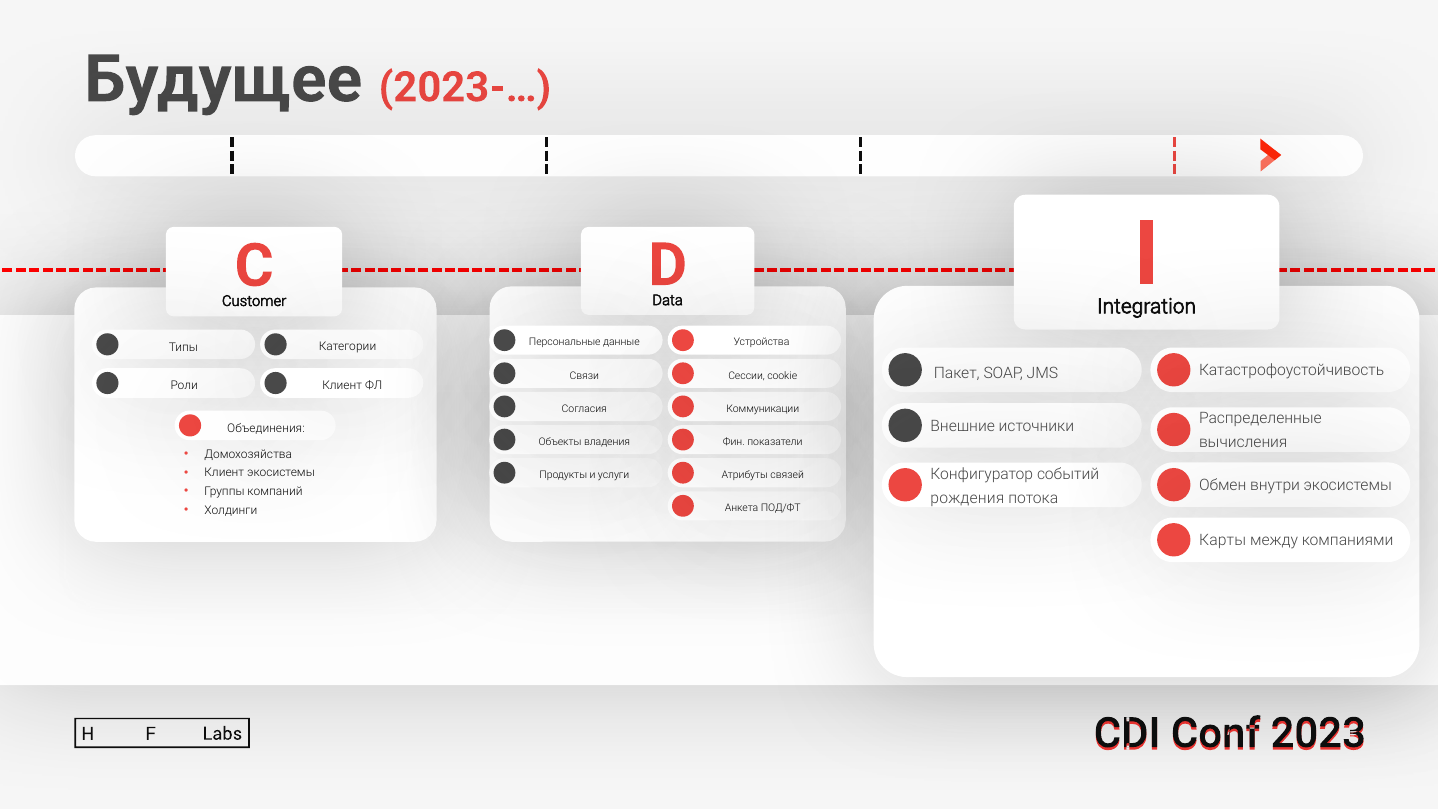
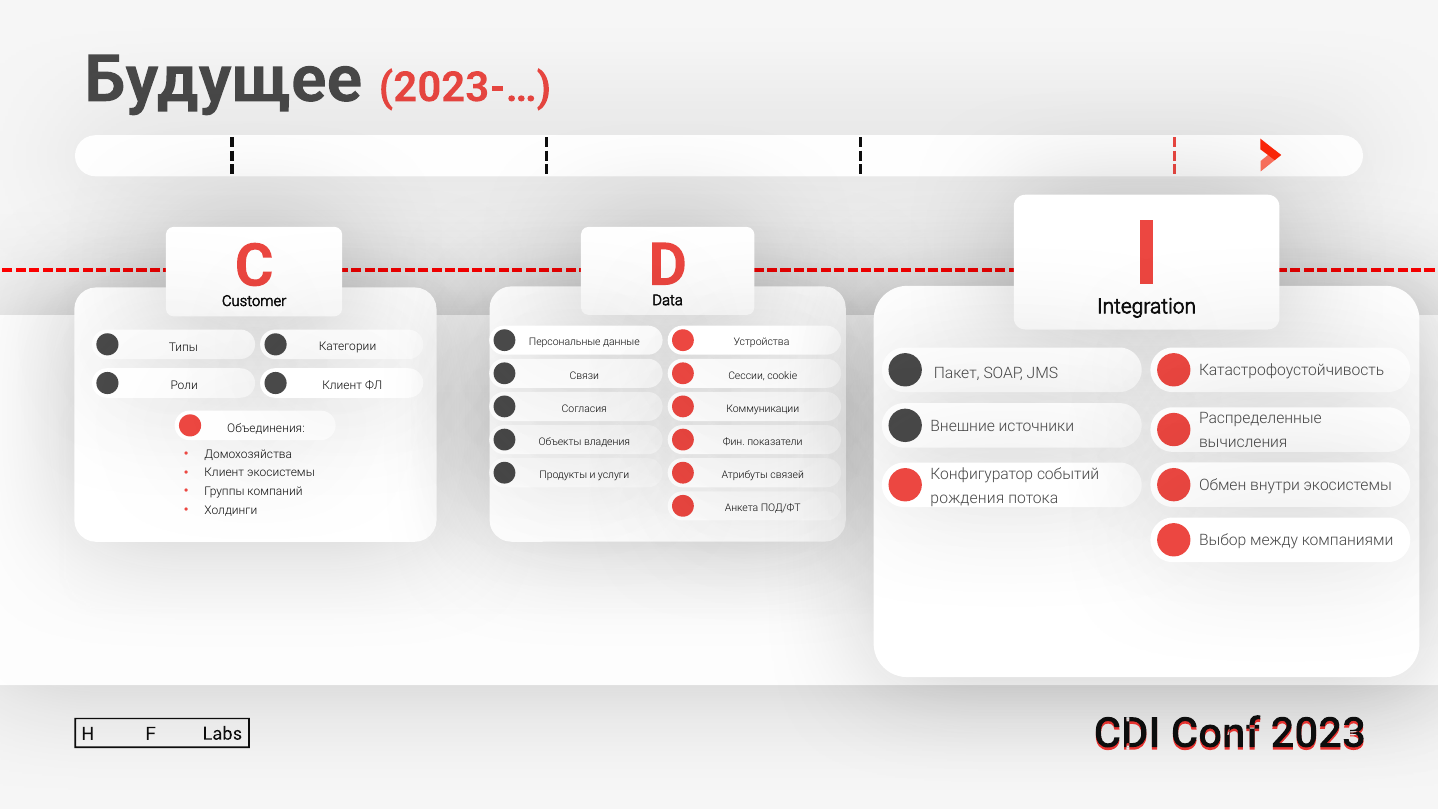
Карты: Карты -> Выбор
